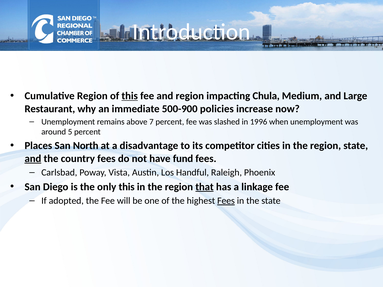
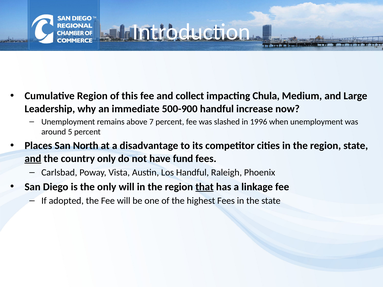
this at (130, 96) underline: present -> none
and region: region -> collect
Restaurant: Restaurant -> Leadership
500-900 policies: policies -> handful
country fees: fees -> only
only this: this -> will
Fees at (226, 201) underline: present -> none
